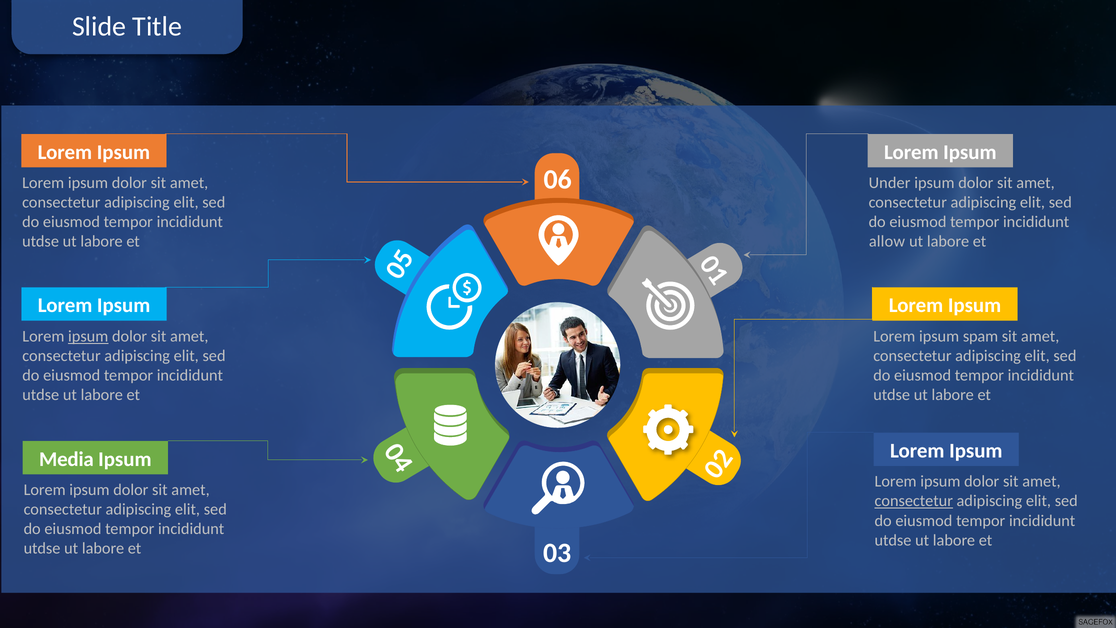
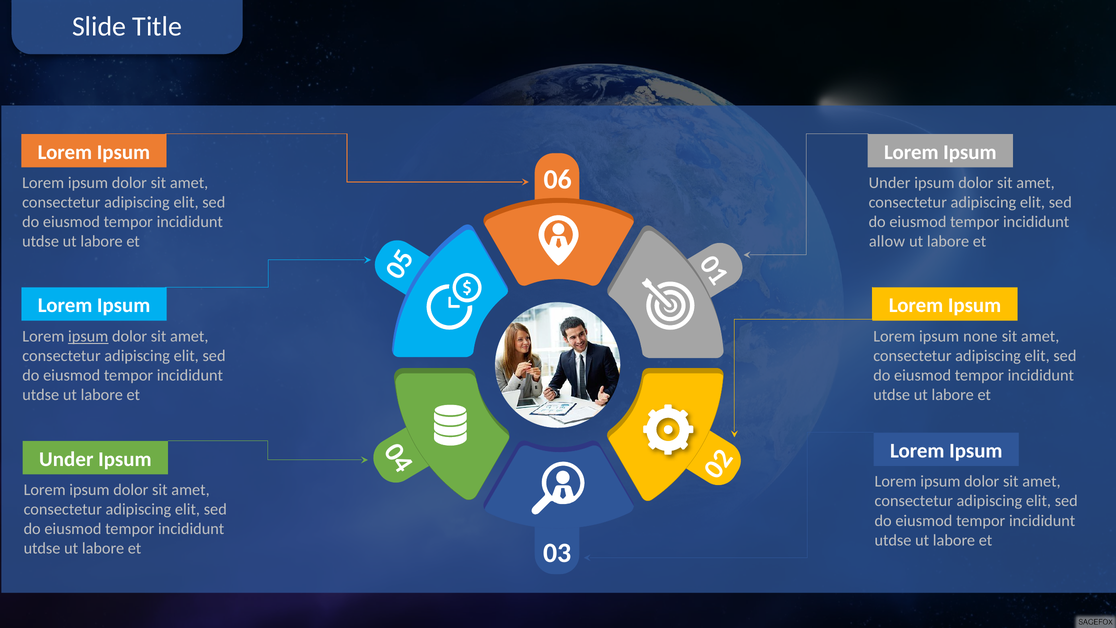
spam: spam -> none
Media at (66, 459): Media -> Under
consectetur at (914, 501) underline: present -> none
